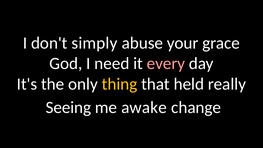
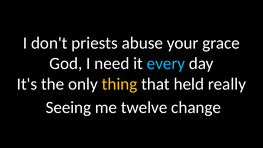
simply: simply -> priests
every colour: pink -> light blue
awake: awake -> twelve
